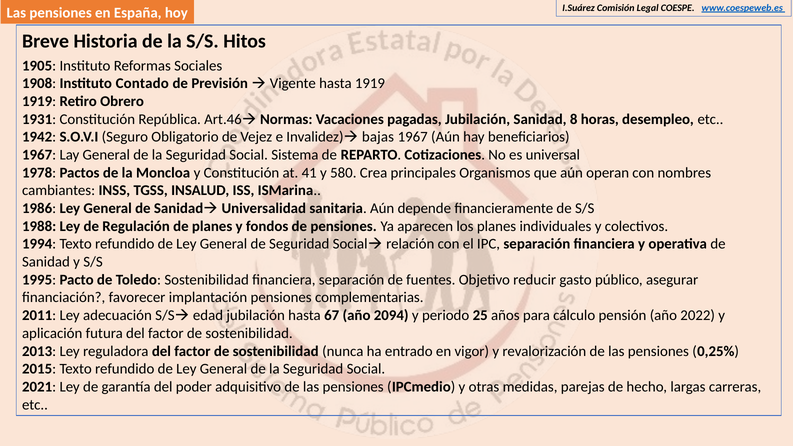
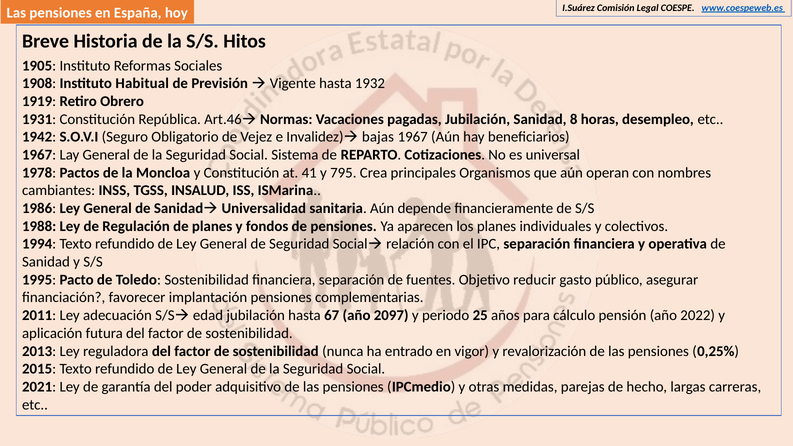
Contado: Contado -> Habitual
hasta 1919: 1919 -> 1932
580: 580 -> 795
2094: 2094 -> 2097
